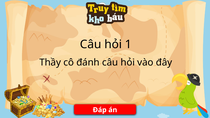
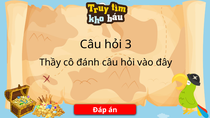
1: 1 -> 3
